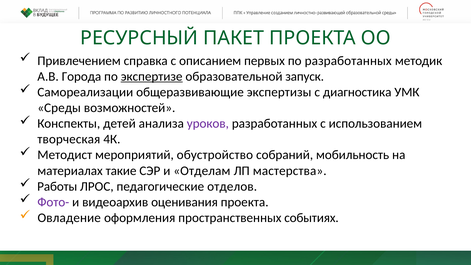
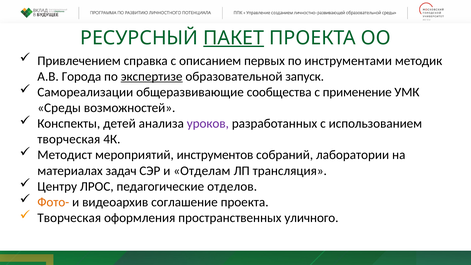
ПАКЕТ underline: none -> present
по разработанных: разработанных -> инструментами
экспертизы: экспертизы -> сообщества
диагностика: диагностика -> применение
обустройство: обустройство -> инструментов
мобильность: мобильность -> лаборатории
такие: такие -> задач
мастерства: мастерства -> трансляция
Работы: Работы -> Центру
Фото- colour: purple -> orange
оценивания: оценивания -> соглашение
Овладение at (69, 218): Овладение -> Творческая
событиях: событиях -> уличного
